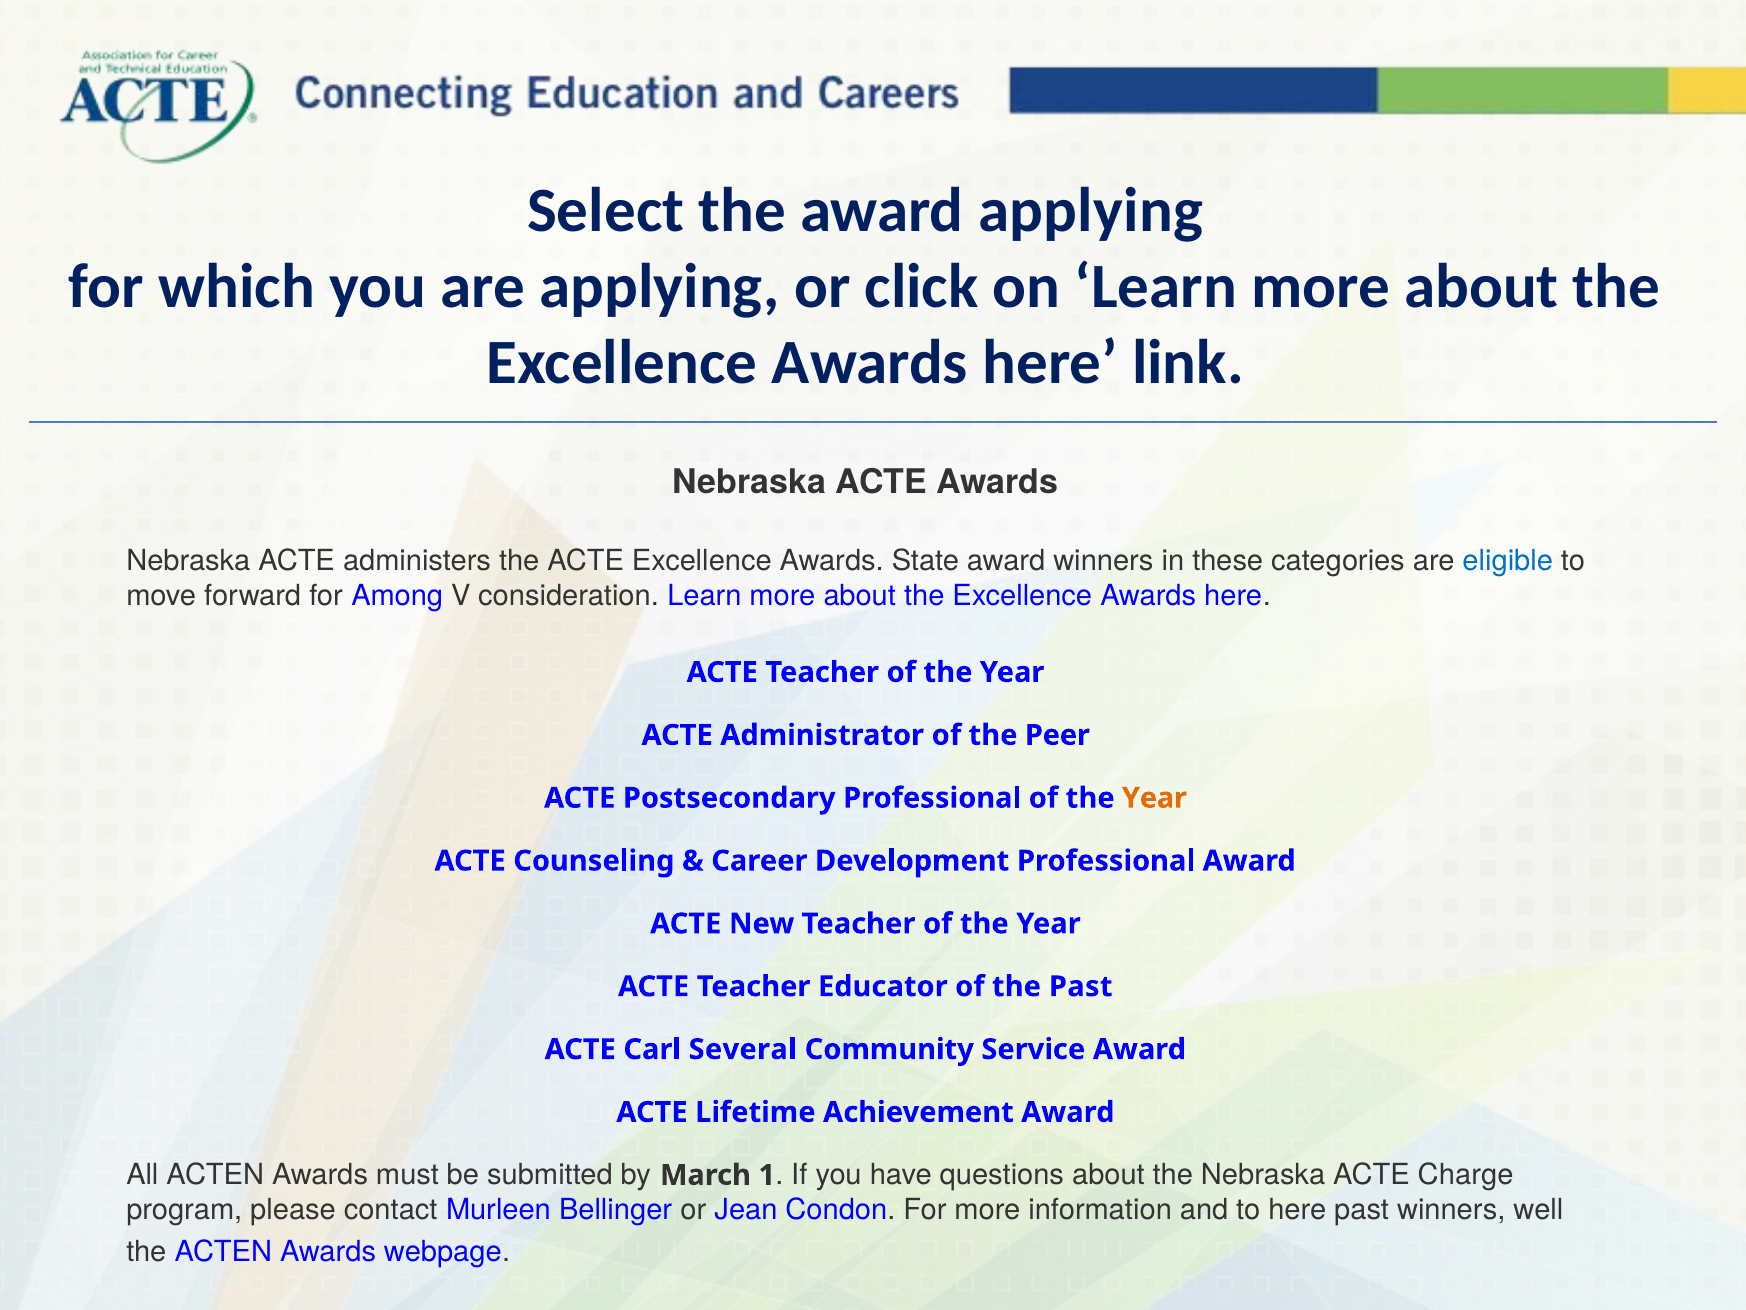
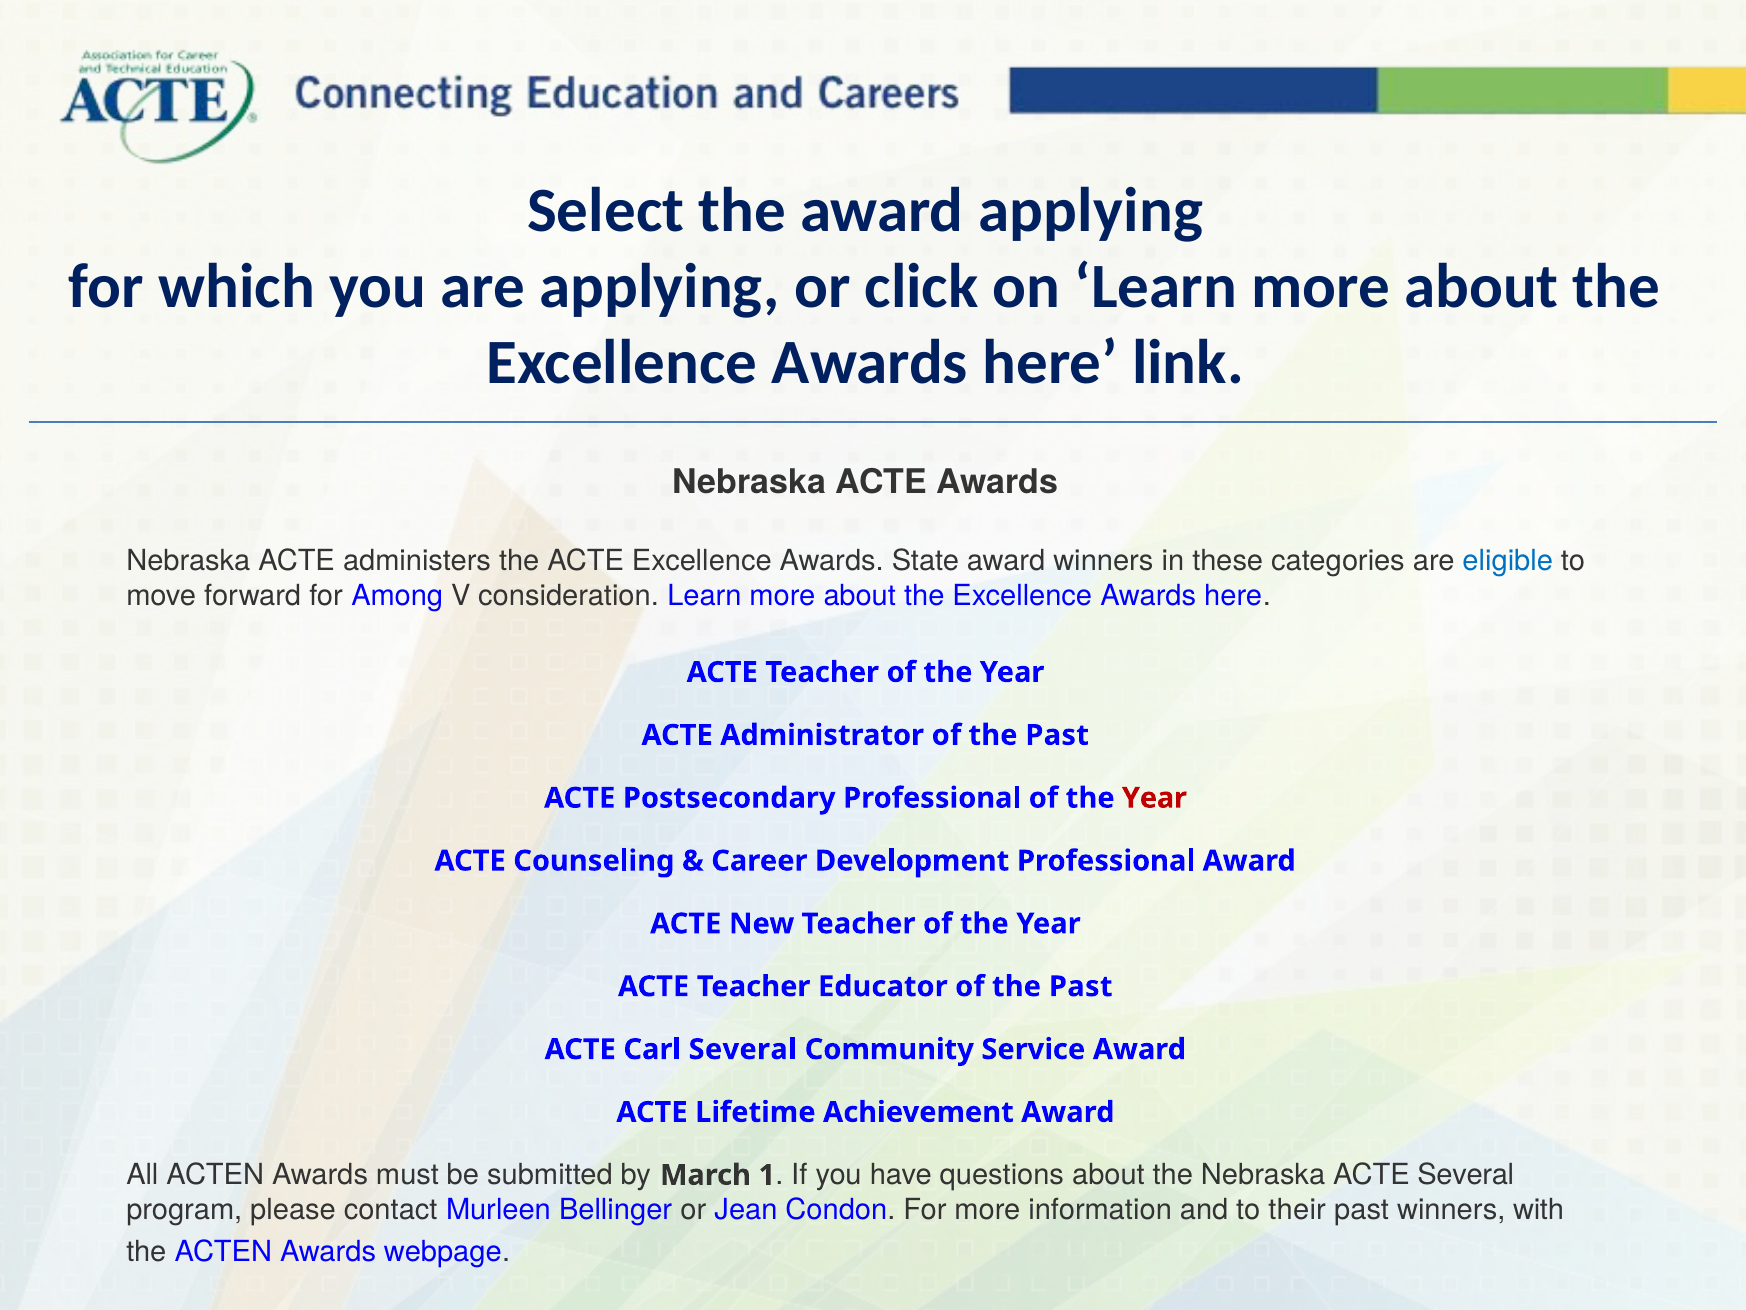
Administrator of the Peer: Peer -> Past
Year at (1154, 798) colour: orange -> red
ACTE Charge: Charge -> Several
to here: here -> their
well: well -> with
